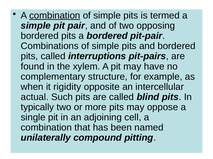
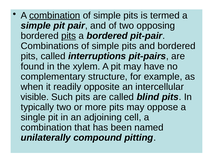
pits at (69, 36) underline: none -> present
rigidity: rigidity -> readily
actual: actual -> visible
